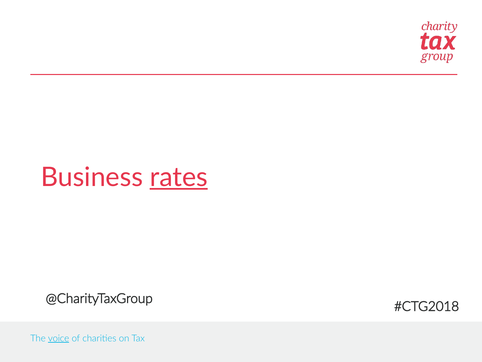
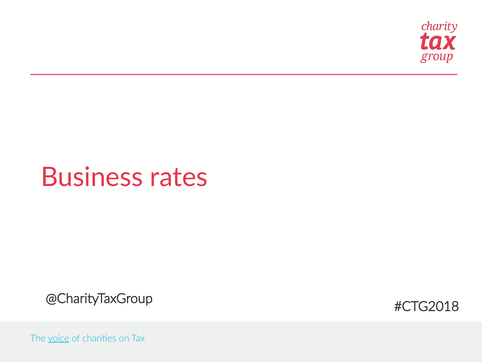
rates underline: present -> none
